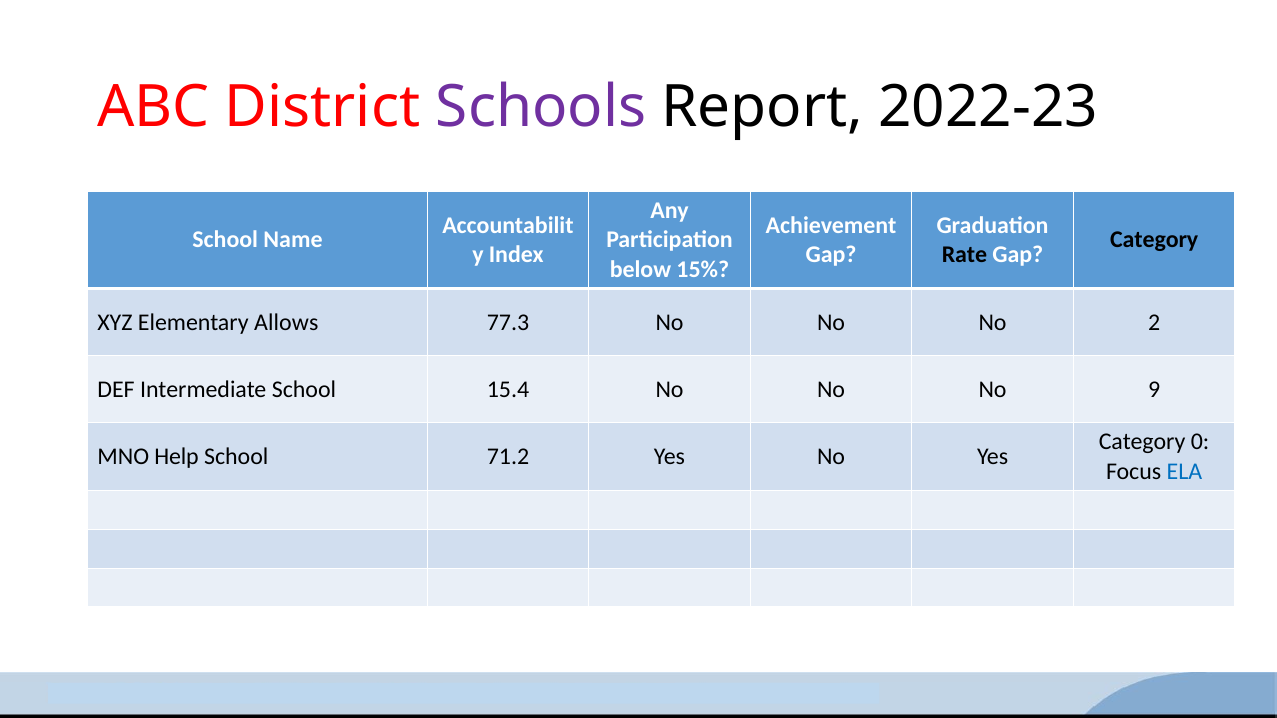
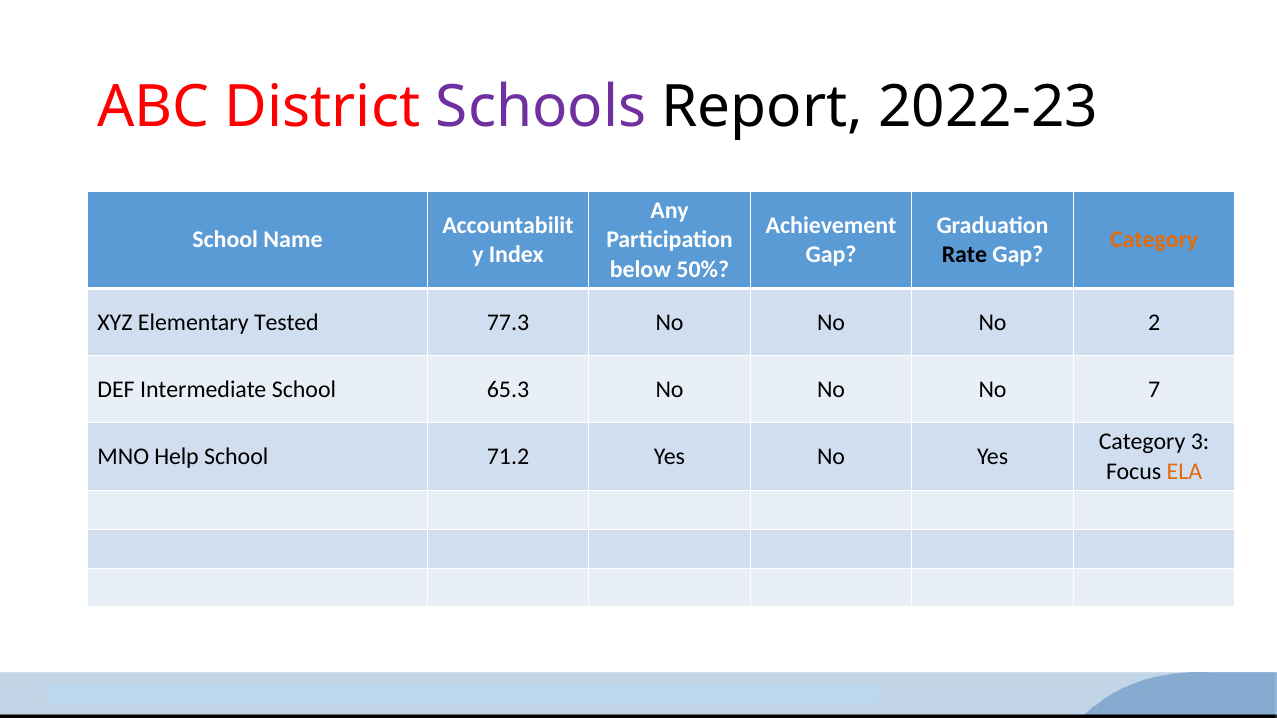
Category at (1154, 240) colour: black -> orange
15%: 15% -> 50%
Allows: Allows -> Tested
15.4: 15.4 -> 65.3
No 9: 9 -> 7
0: 0 -> 3
ELA colour: blue -> orange
